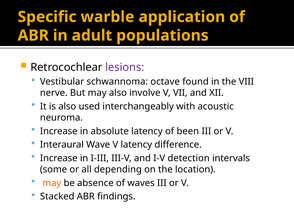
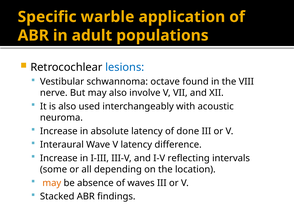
lesions colour: purple -> blue
been: been -> done
detection: detection -> reflecting
